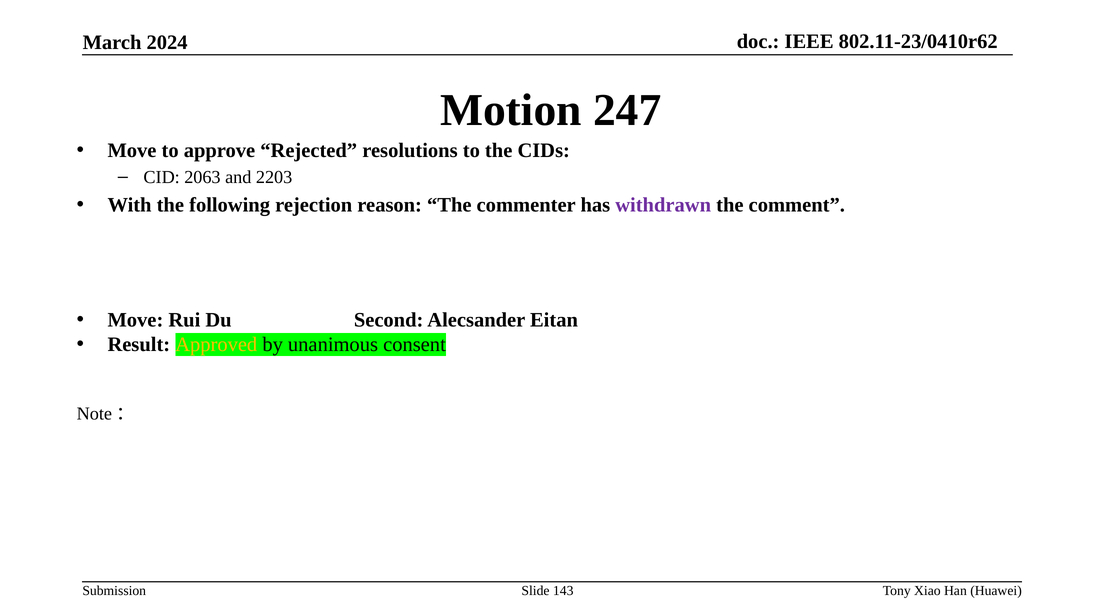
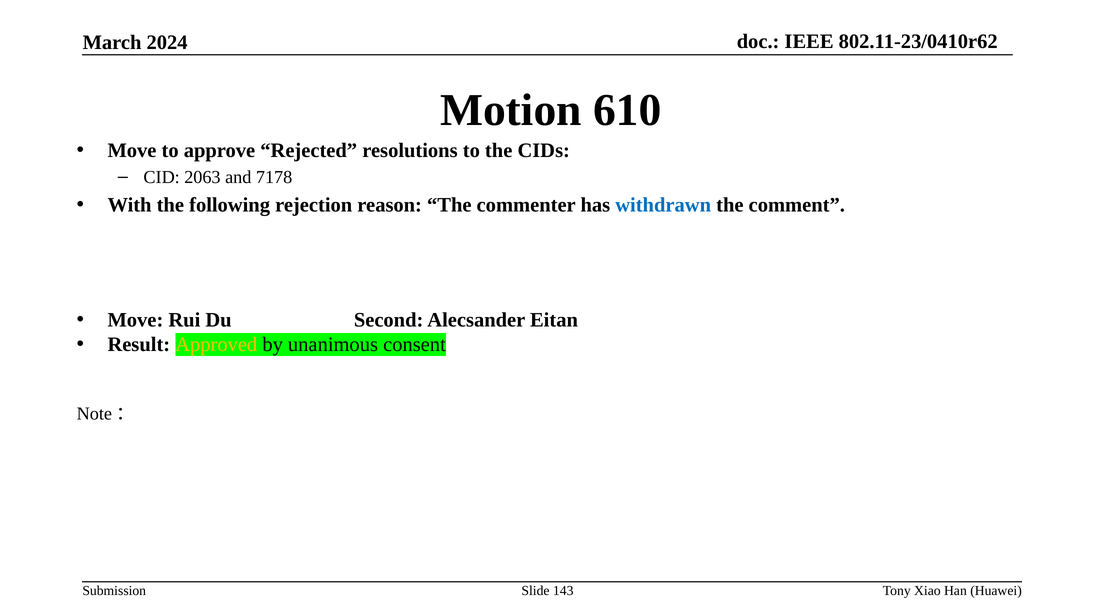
247: 247 -> 610
2203: 2203 -> 7178
withdrawn colour: purple -> blue
